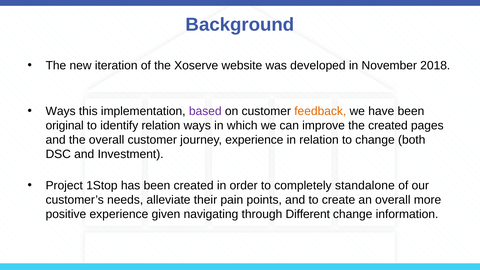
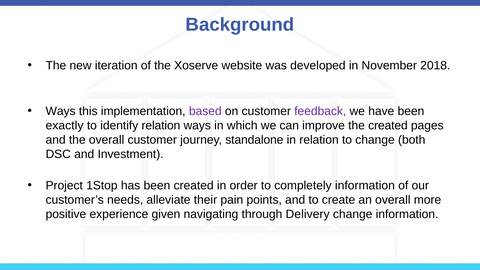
feedback colour: orange -> purple
original: original -> exactly
journey experience: experience -> standalone
completely standalone: standalone -> information
Different: Different -> Delivery
